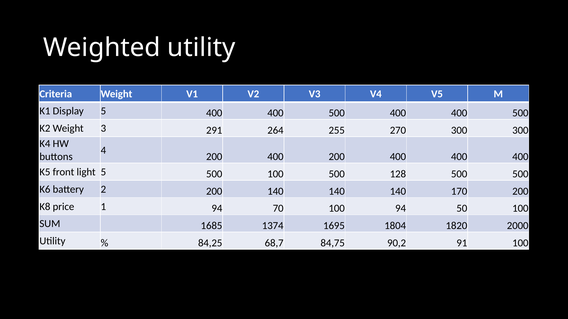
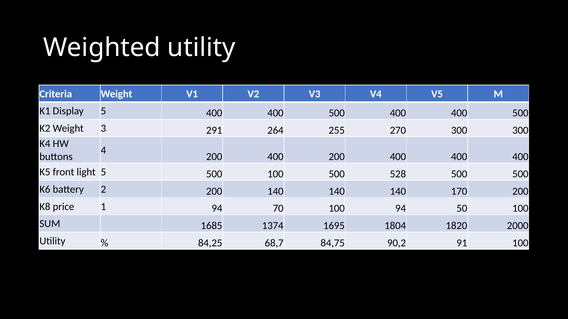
128: 128 -> 528
